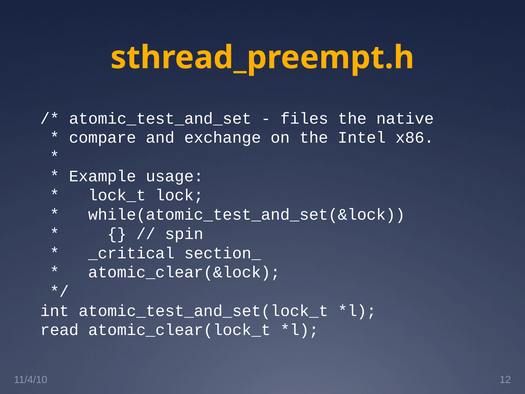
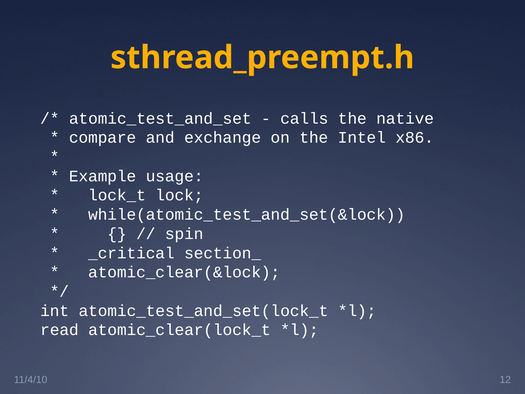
files: files -> calls
